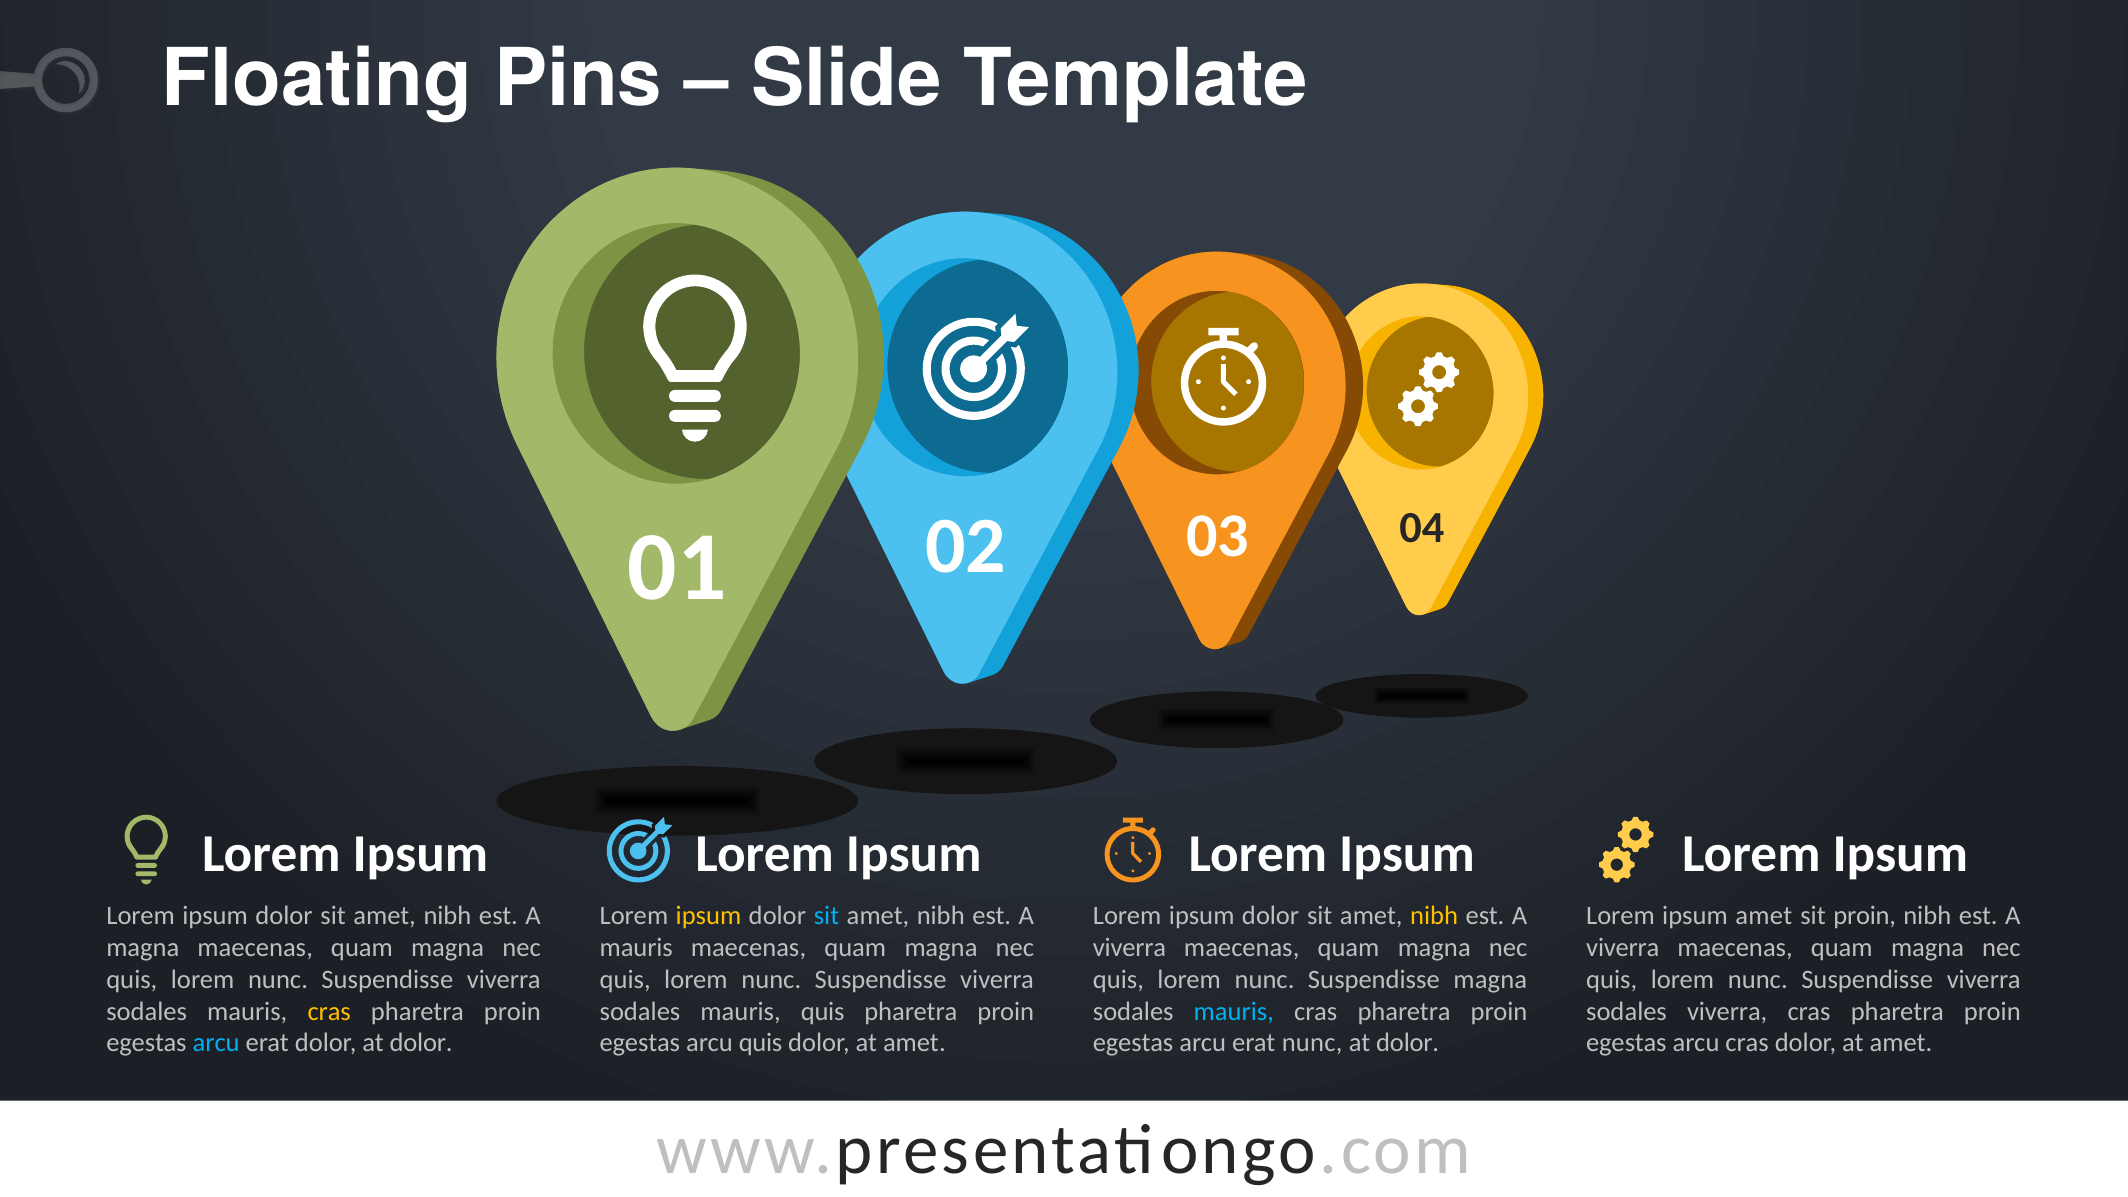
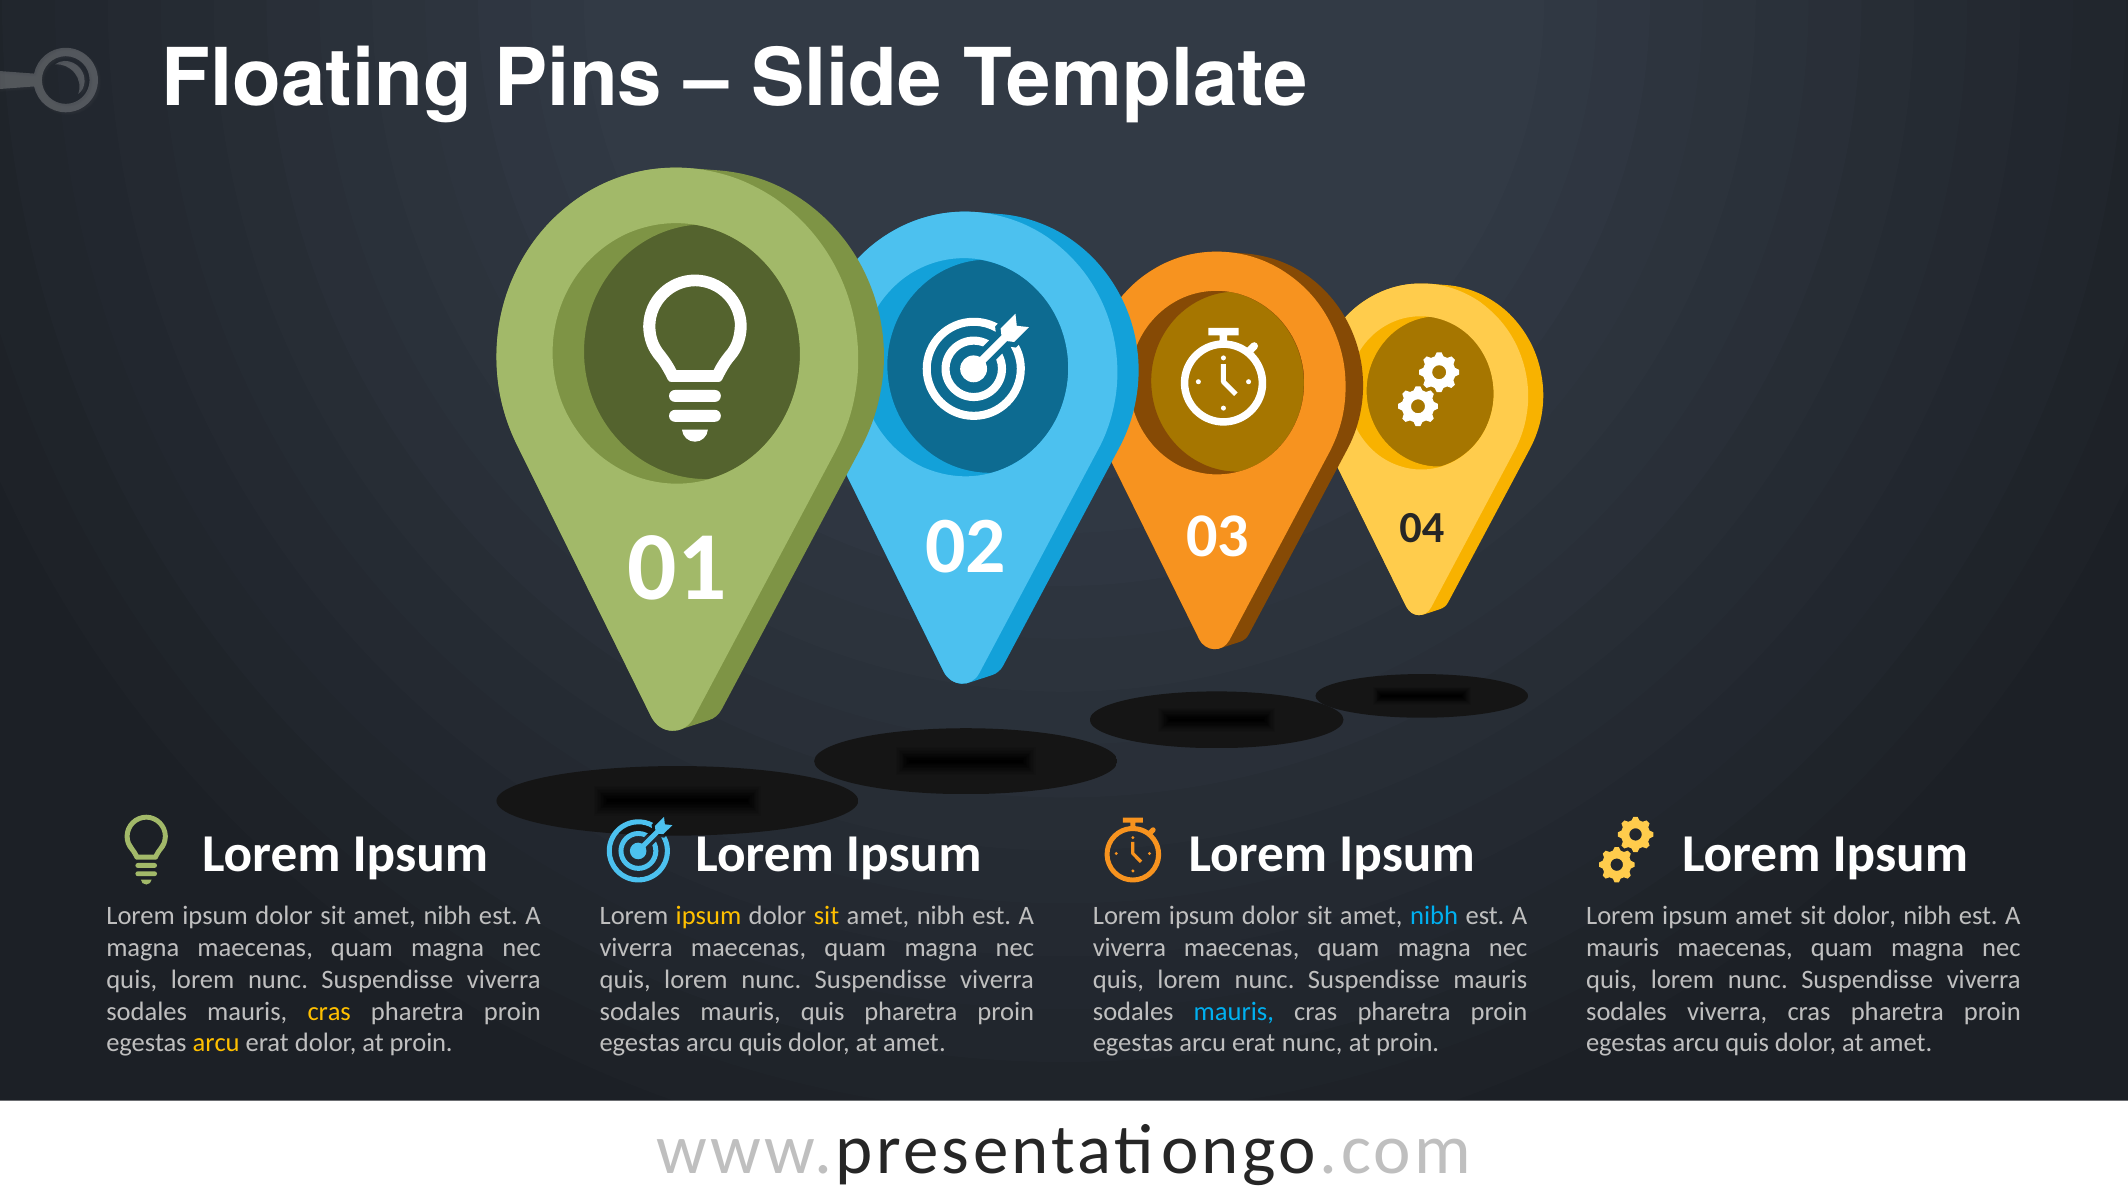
sit at (826, 916) colour: light blue -> yellow
nibh at (1434, 916) colour: yellow -> light blue
sit proin: proin -> dolor
mauris at (636, 947): mauris -> viverra
viverra at (1623, 947): viverra -> mauris
Suspendisse magna: magna -> mauris
arcu at (216, 1043) colour: light blue -> yellow
dolor at dolor: dolor -> proin
dolor at (1408, 1043): dolor -> proin
cras at (1747, 1043): cras -> quis
